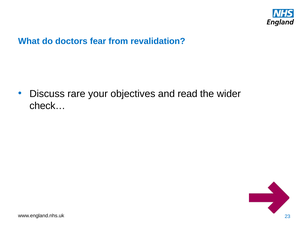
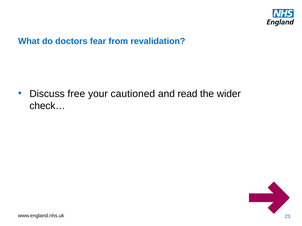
rare: rare -> free
objectives: objectives -> cautioned
